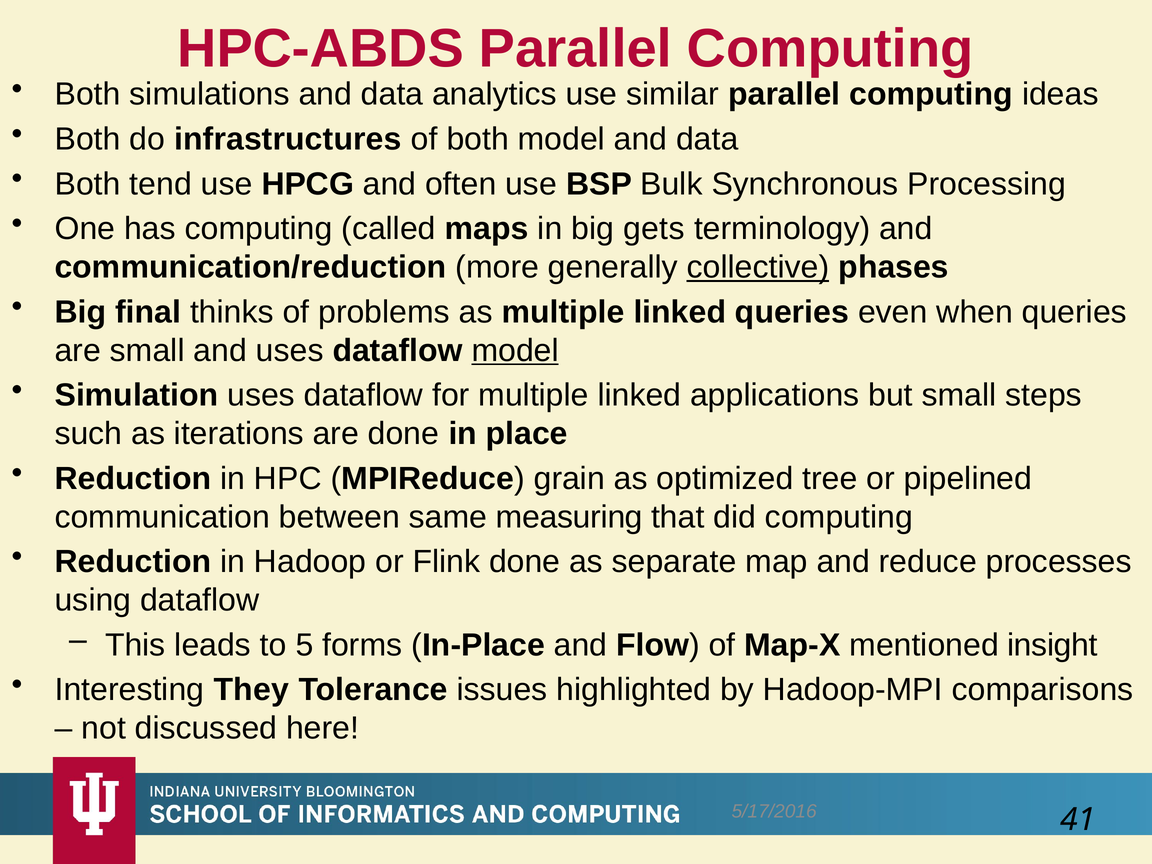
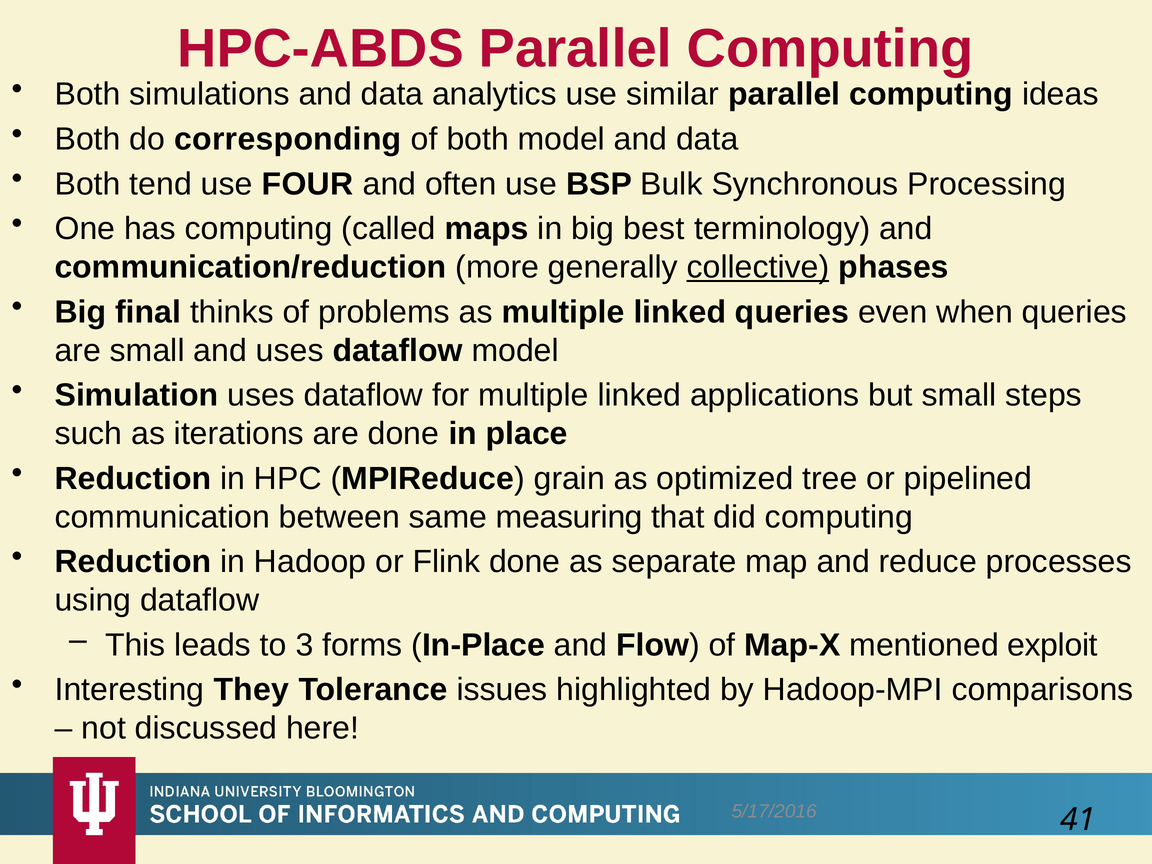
infrastructures: infrastructures -> corresponding
HPCG: HPCG -> FOUR
gets: gets -> best
model at (515, 350) underline: present -> none
5: 5 -> 3
insight: insight -> exploit
